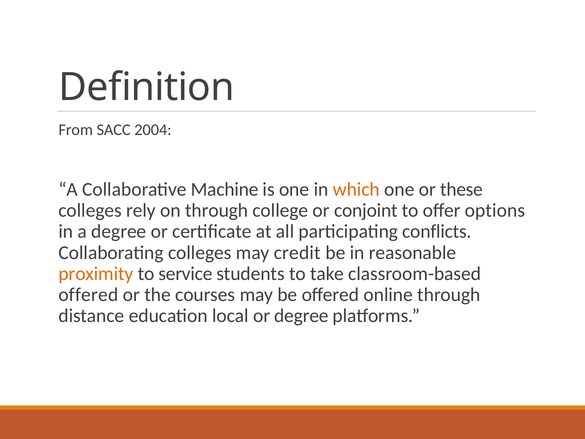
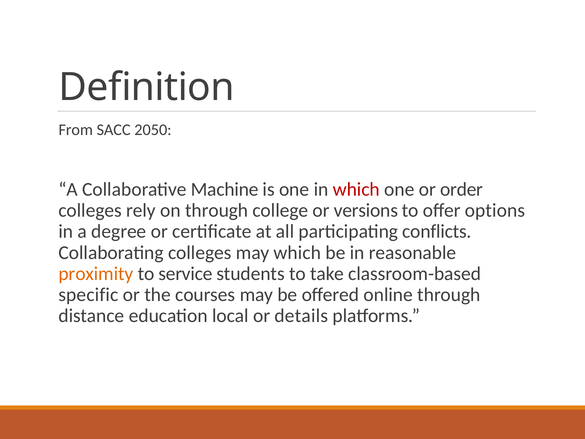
2004: 2004 -> 2050
which at (356, 189) colour: orange -> red
these: these -> order
conjoint: conjoint -> versions
may credit: credit -> which
offered at (88, 295): offered -> specific
or degree: degree -> details
